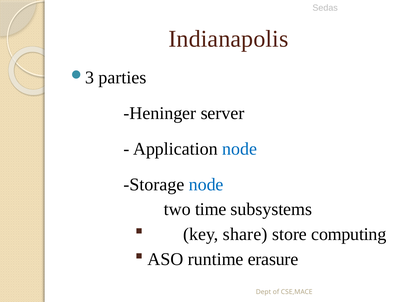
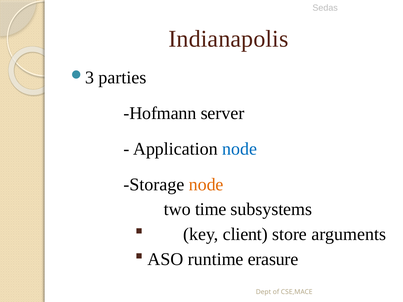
Heninger: Heninger -> Hofmann
node at (206, 185) colour: blue -> orange
share: share -> client
computing: computing -> arguments
